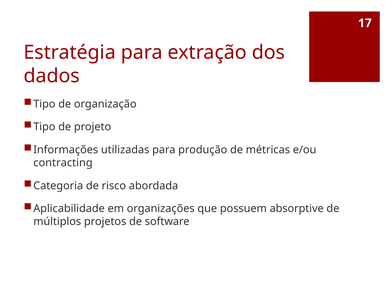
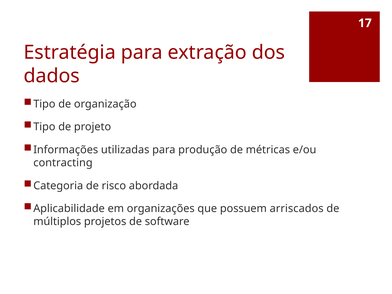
absorptive: absorptive -> arriscados
